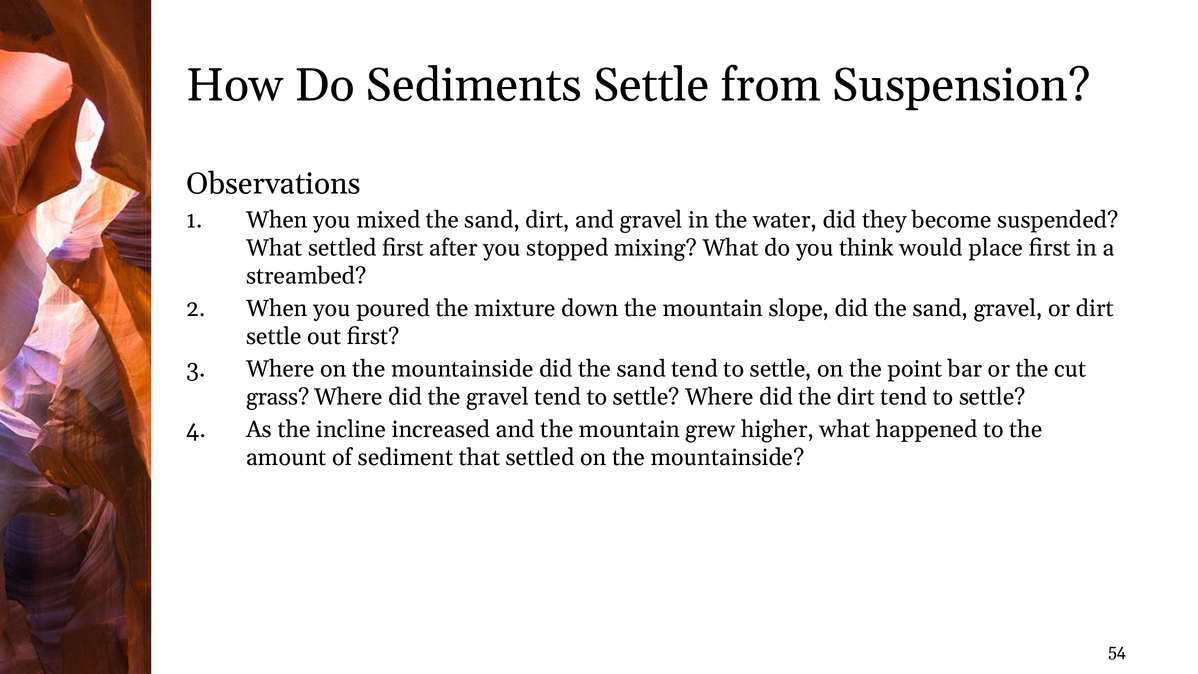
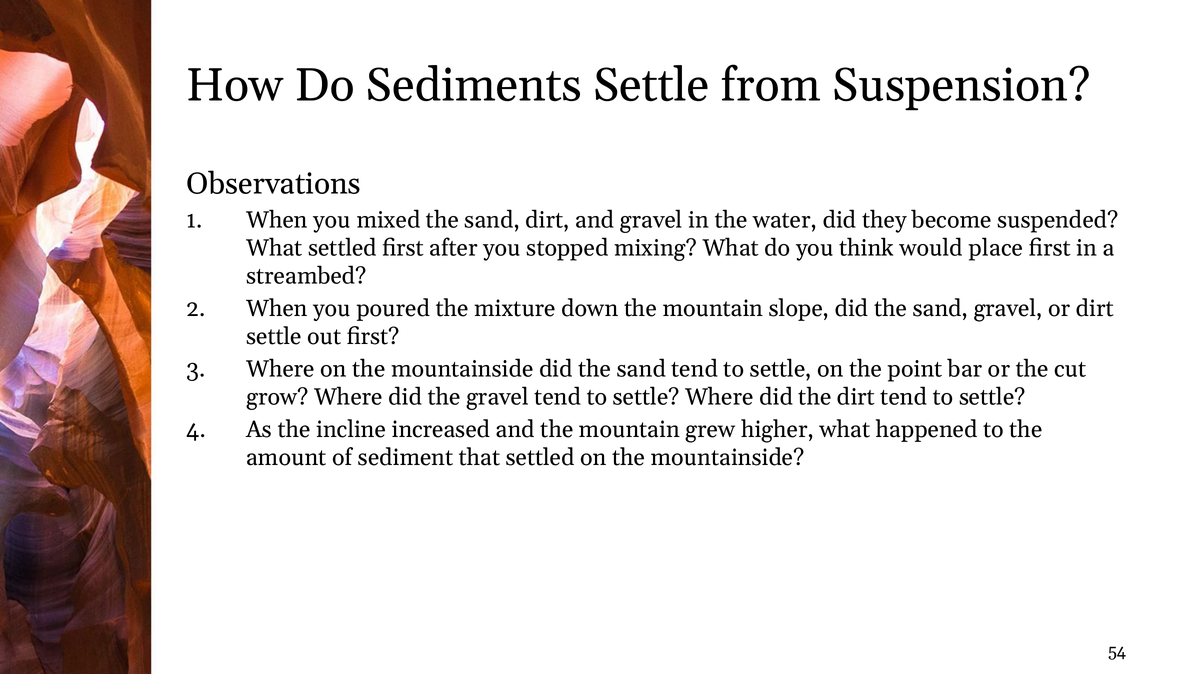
grass: grass -> grow
